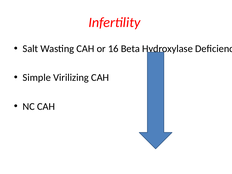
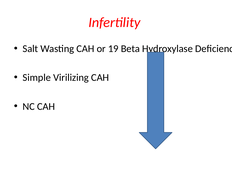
16: 16 -> 19
